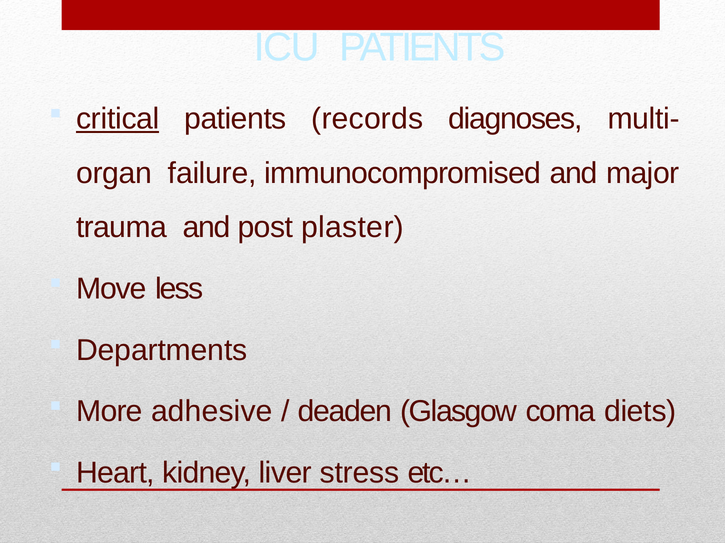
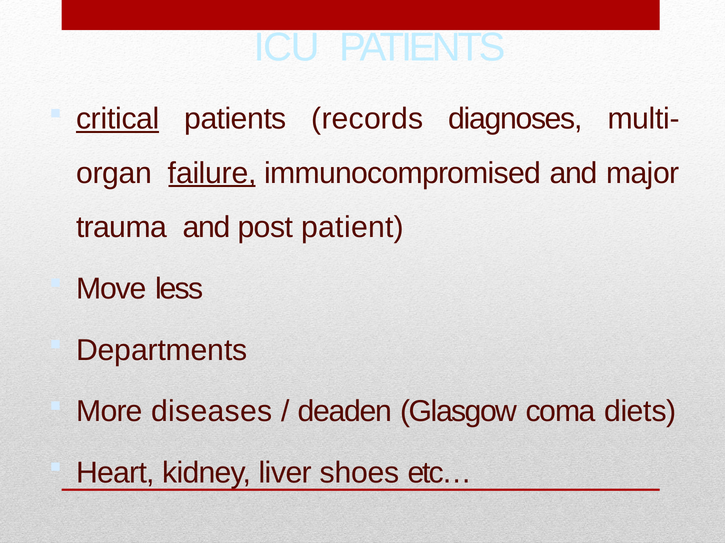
failure underline: none -> present
plaster: plaster -> patient
adhesive: adhesive -> diseases
stress: stress -> shoes
